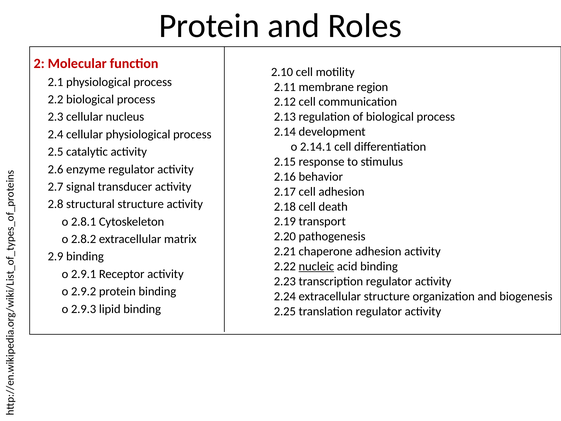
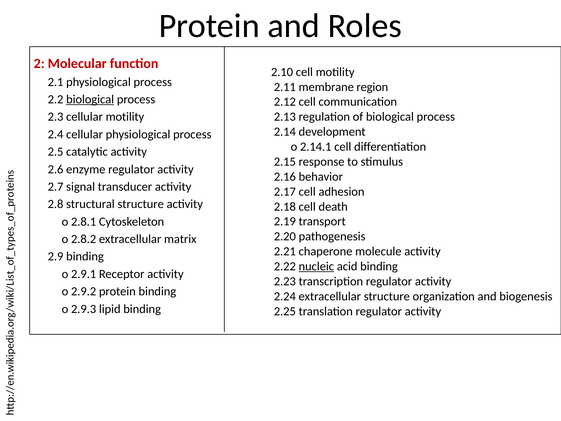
biological at (90, 99) underline: none -> present
cellular nucleus: nucleus -> motility
chaperone adhesion: adhesion -> molecule
